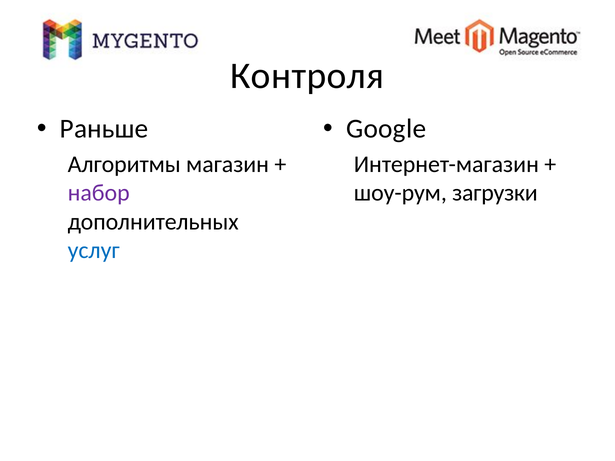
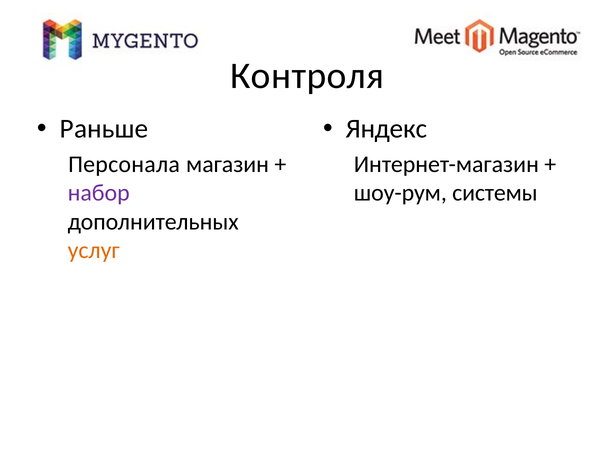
Google: Google -> Яндекс
Алгоритмы: Алгоритмы -> Персонала
загрузки: загрузки -> системы
услуг colour: blue -> orange
